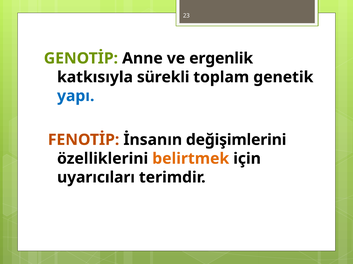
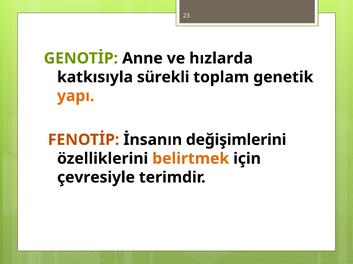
ergenlik: ergenlik -> hızlarda
yapı colour: blue -> orange
uyarıcıları: uyarıcıları -> çevresiyle
